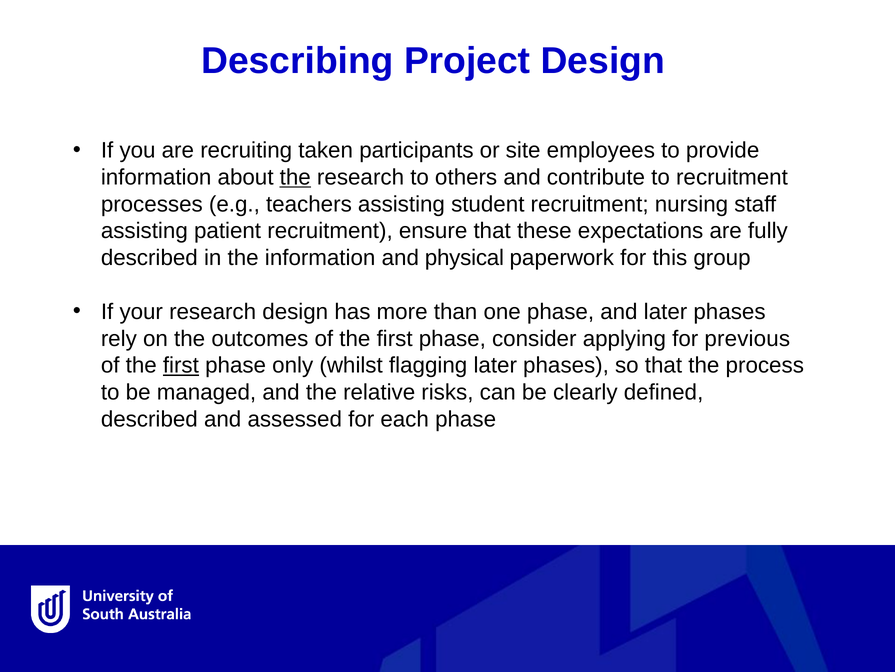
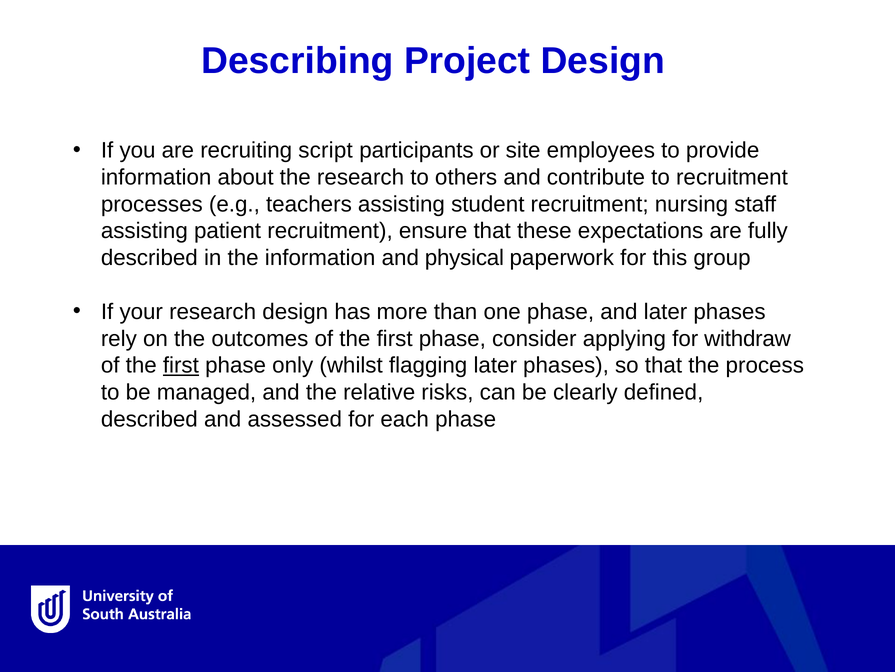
taken: taken -> script
the at (295, 177) underline: present -> none
previous: previous -> withdraw
